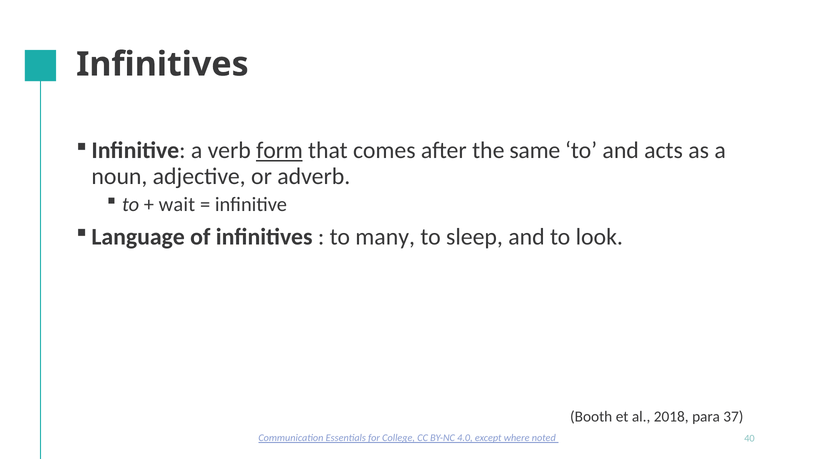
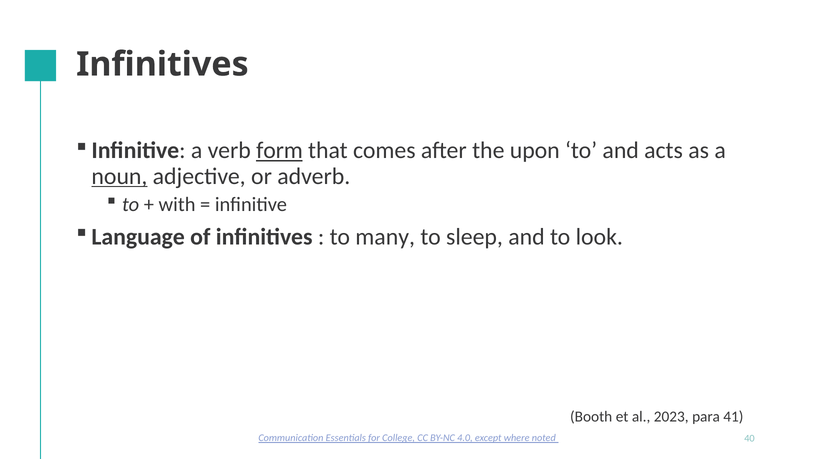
same: same -> upon
noun underline: none -> present
wait: wait -> with
2018: 2018 -> 2023
37: 37 -> 41
